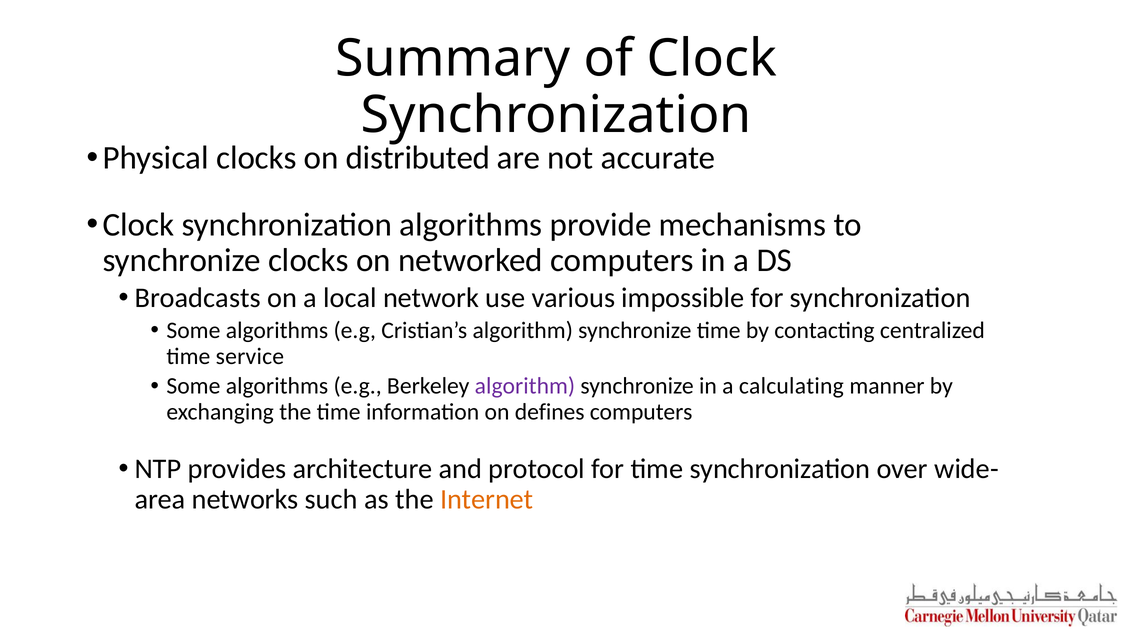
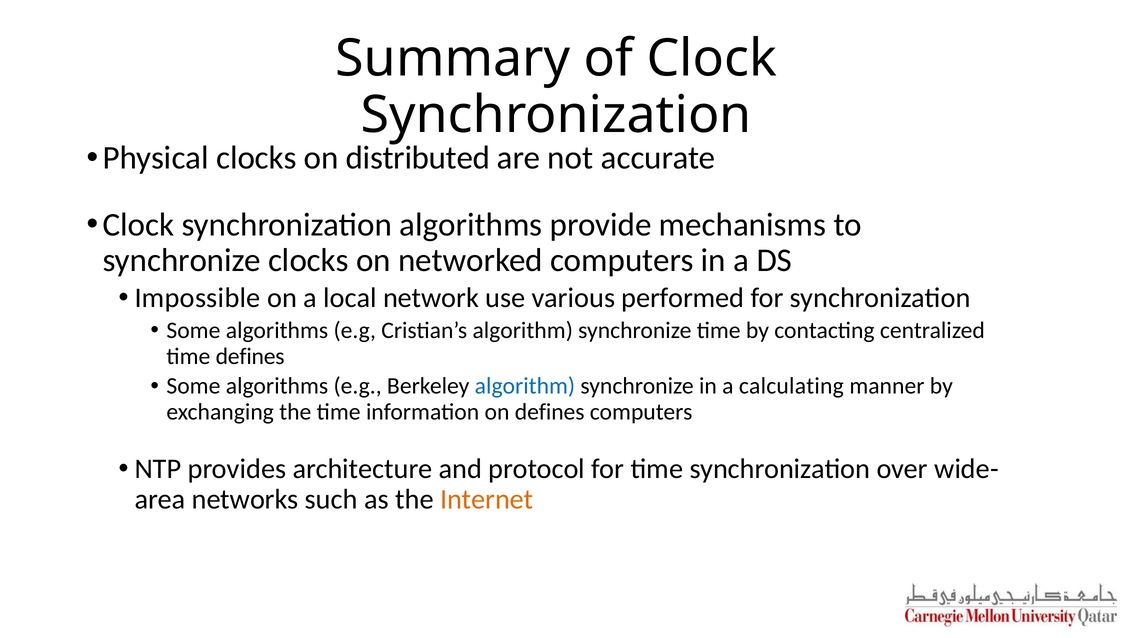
Broadcasts: Broadcasts -> Impossible
impossible: impossible -> performed
time service: service -> defines
algorithm at (525, 386) colour: purple -> blue
